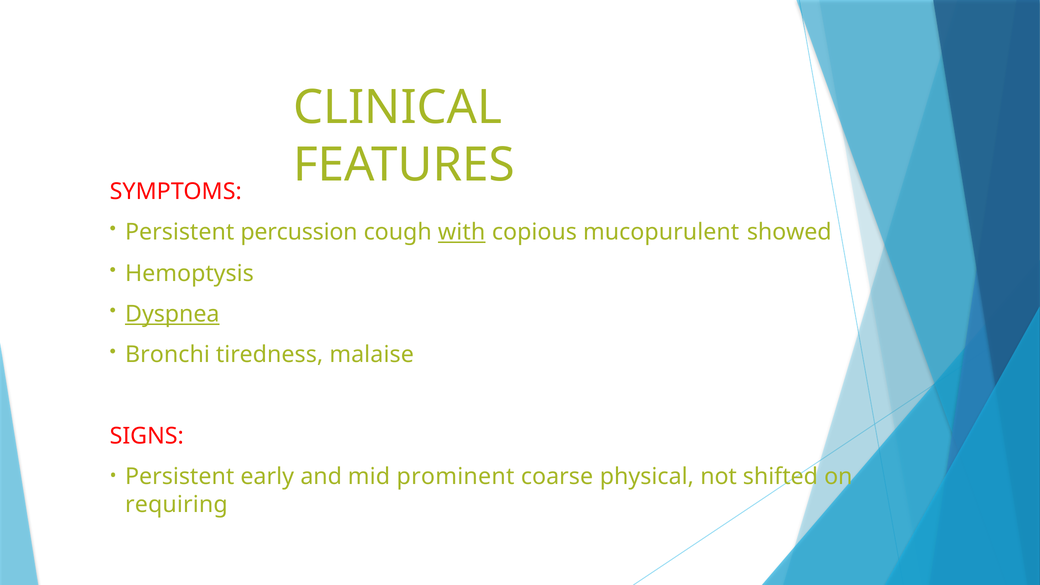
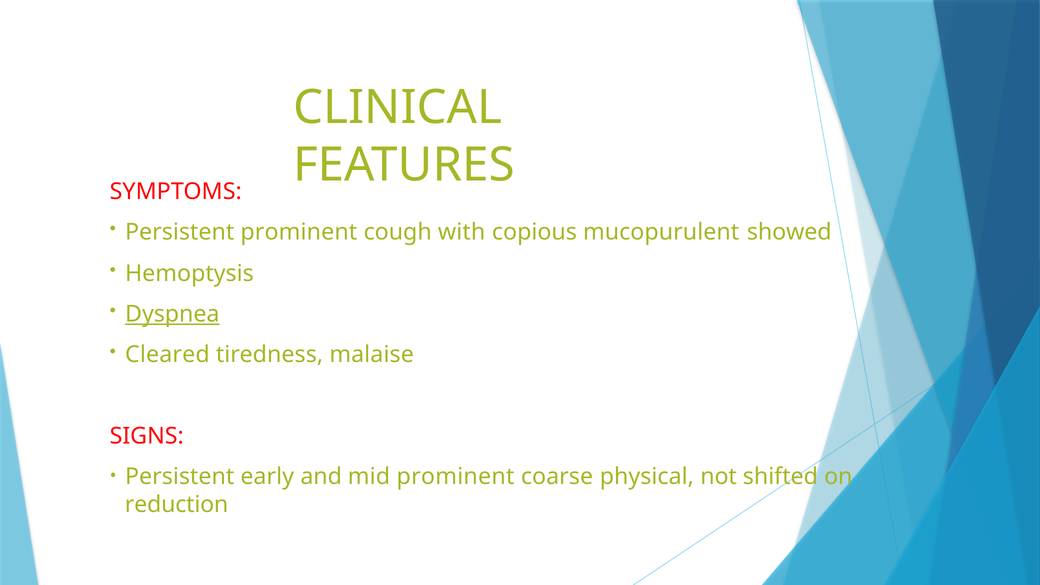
Persistent percussion: percussion -> prominent
with underline: present -> none
Bronchi: Bronchi -> Cleared
requiring: requiring -> reduction
